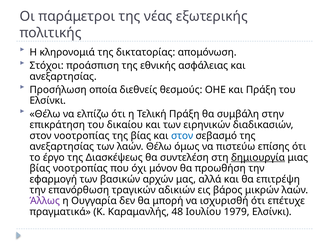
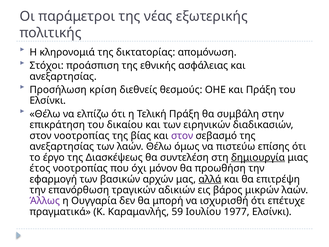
οποία: οποία -> κρίση
στον at (182, 136) colour: blue -> purple
βίας at (40, 168): βίας -> έτος
αλλά underline: none -> present
48: 48 -> 59
1979: 1979 -> 1977
